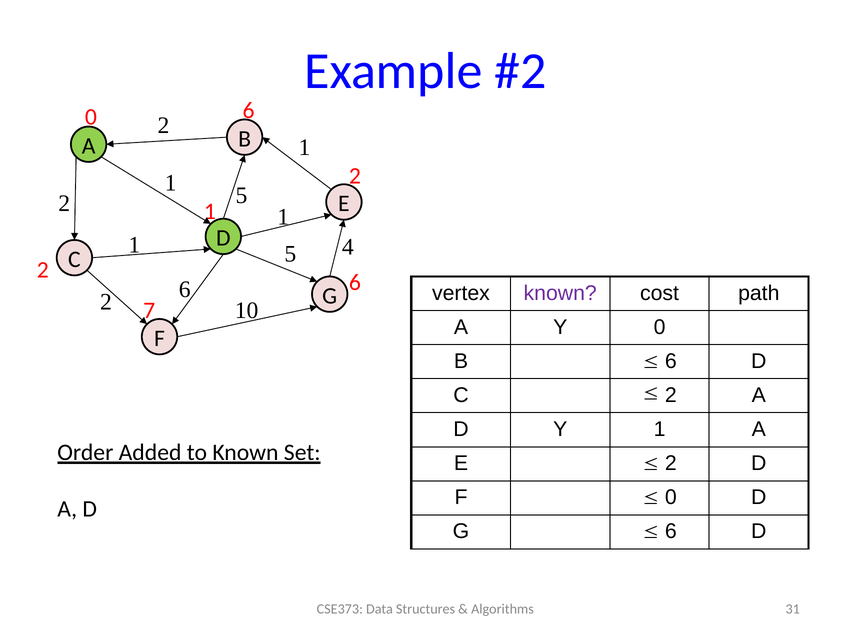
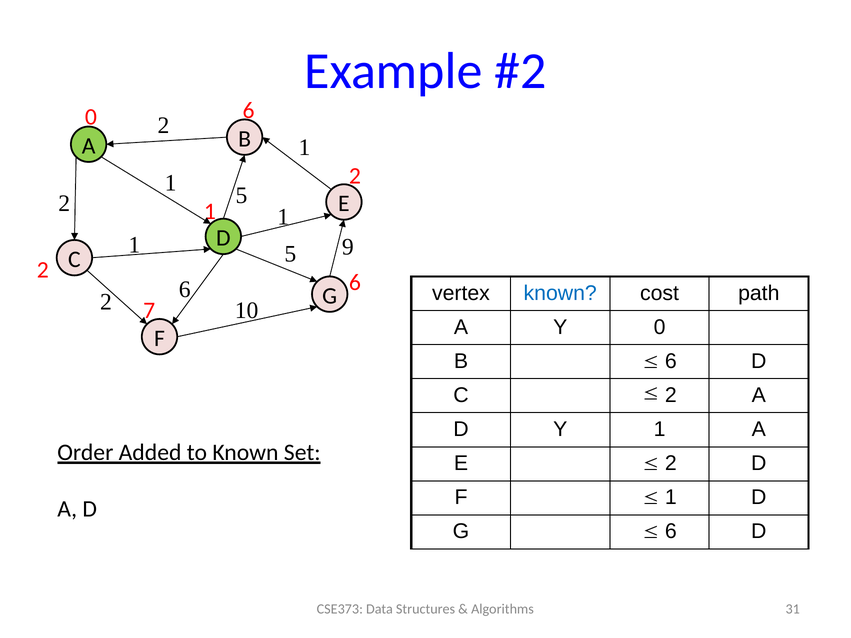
4: 4 -> 9
known at (560, 293) colour: purple -> blue
0 at (671, 498): 0 -> 1
